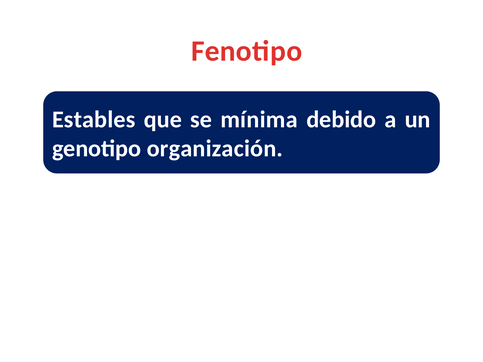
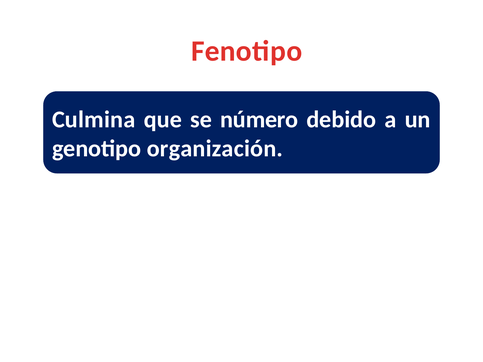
Estables: Estables -> Culmina
mínima: mínima -> número
